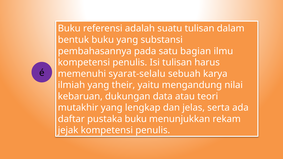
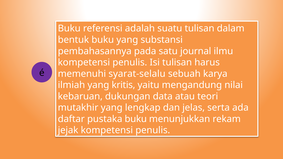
bagian: bagian -> journal
their: their -> kritis
